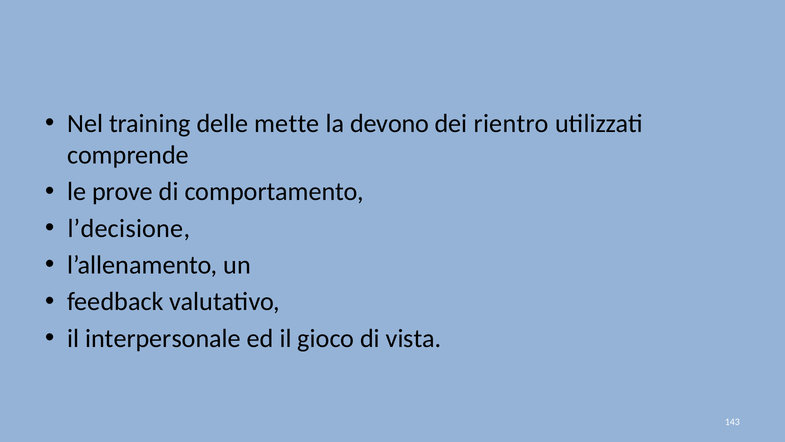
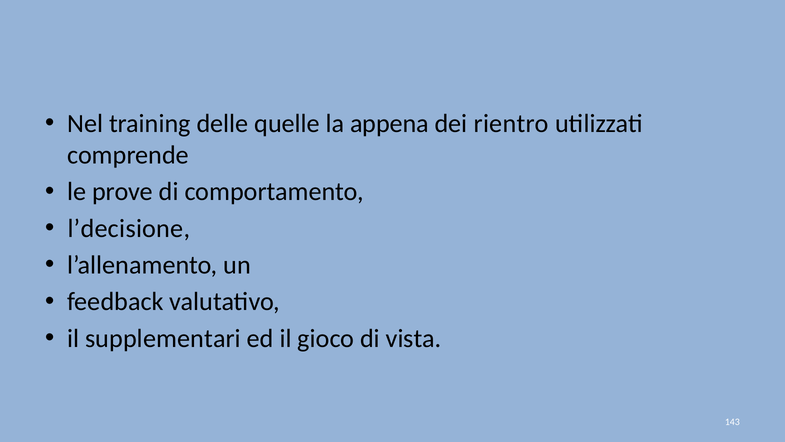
mette: mette -> quelle
devono: devono -> appena
interpersonale: interpersonale -> supplementari
